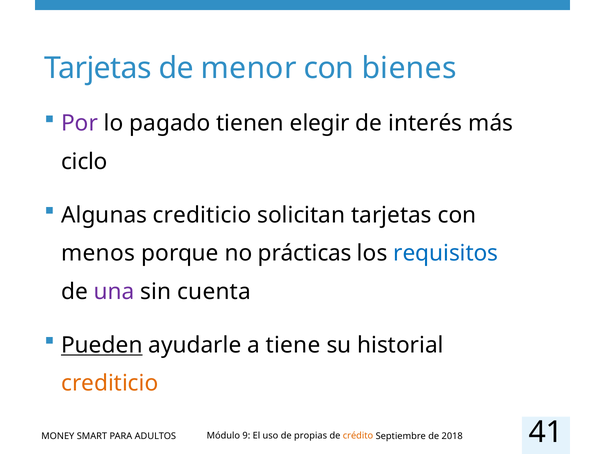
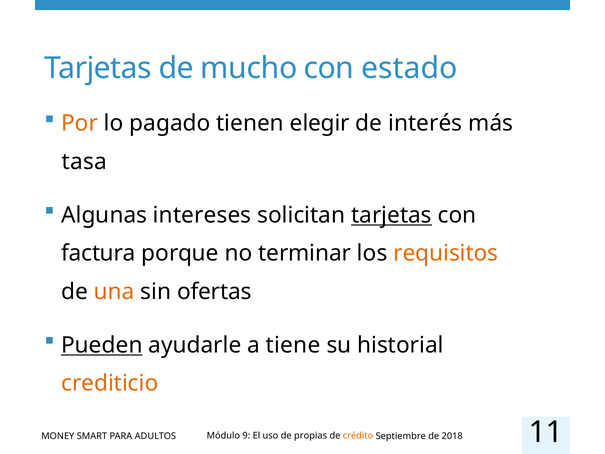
menor: menor -> mucho
bienes: bienes -> estado
Por colour: purple -> orange
ciclo: ciclo -> tasa
Algunas crediticio: crediticio -> intereses
tarjetas at (391, 215) underline: none -> present
menos: menos -> factura
prácticas: prácticas -> terminar
requisitos colour: blue -> orange
una colour: purple -> orange
cuenta: cuenta -> ofertas
41: 41 -> 11
